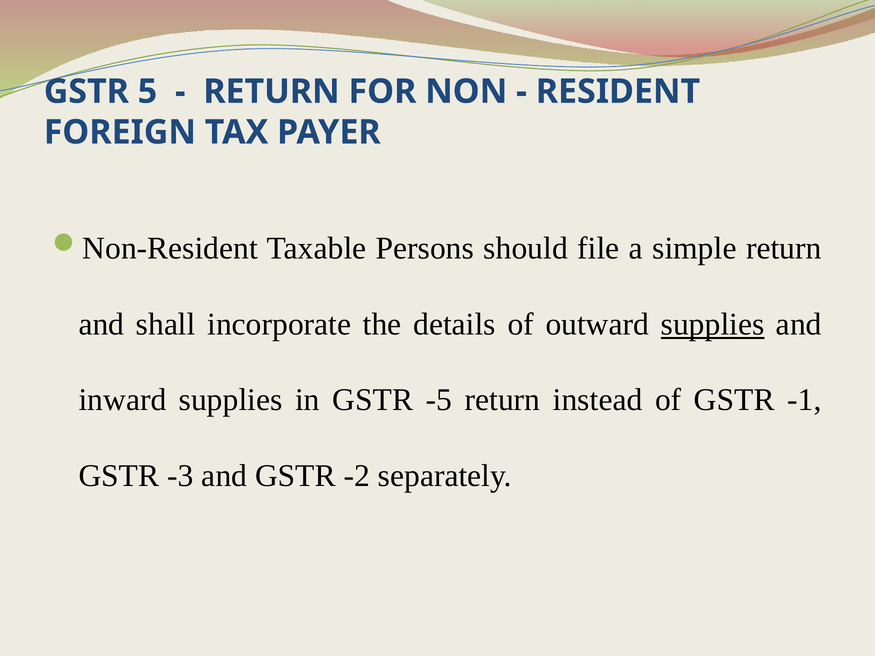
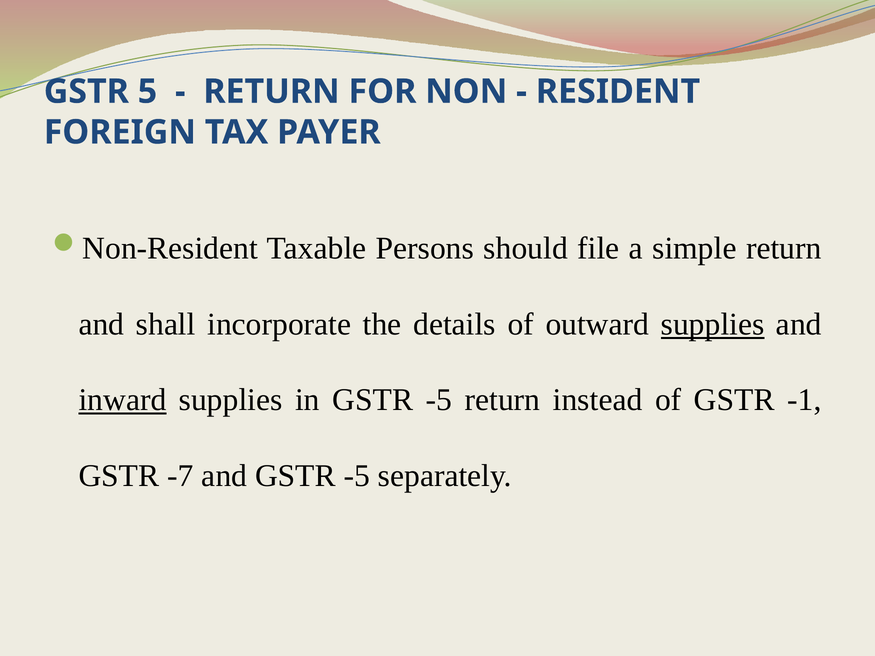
inward underline: none -> present
-3: -3 -> -7
and GSTR -2: -2 -> -5
